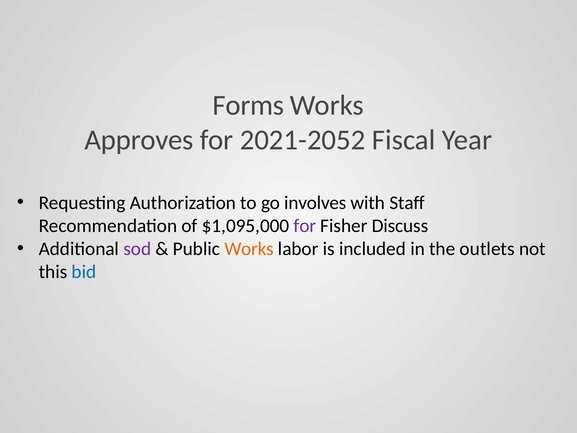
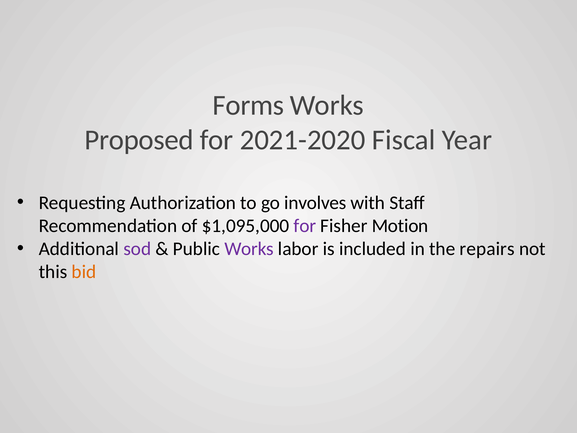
Approves: Approves -> Proposed
2021-2052: 2021-2052 -> 2021-2020
Discuss: Discuss -> Motion
Works at (249, 249) colour: orange -> purple
outlets: outlets -> repairs
bid colour: blue -> orange
